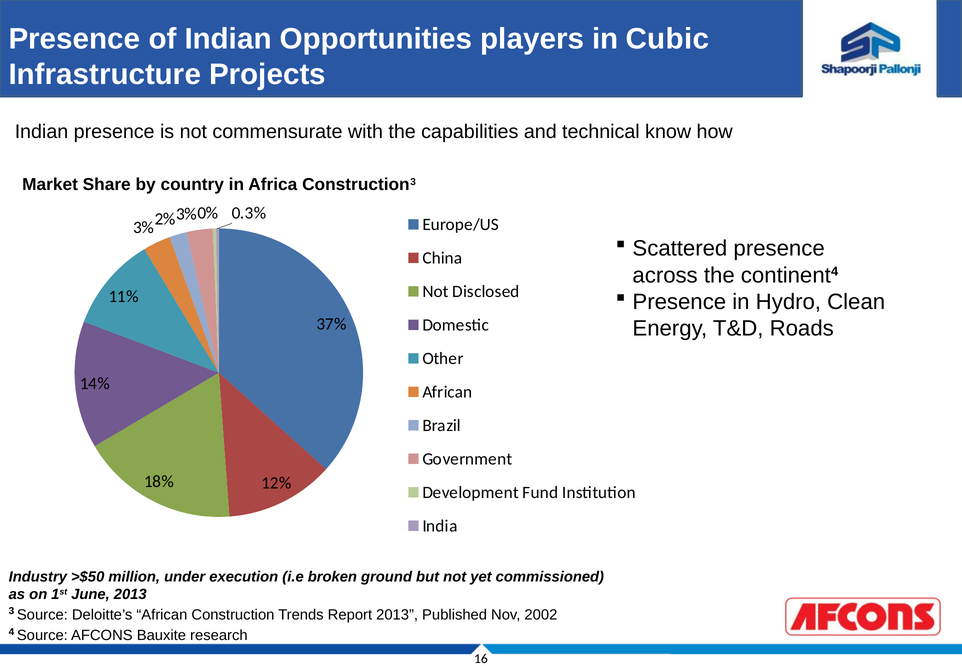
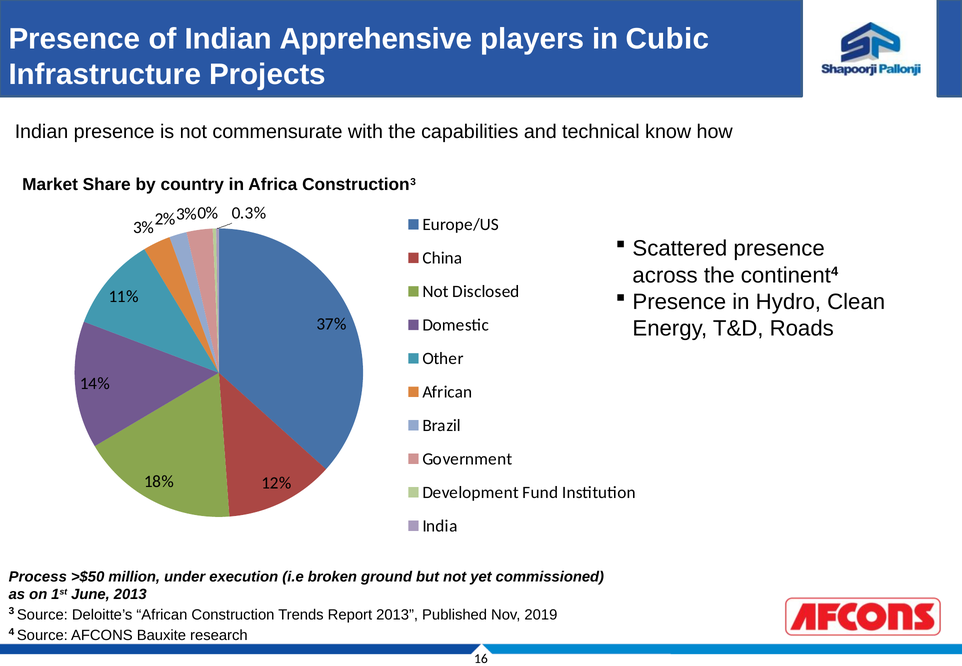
Opportunities: Opportunities -> Apprehensive
Industry: Industry -> Process
2002: 2002 -> 2019
